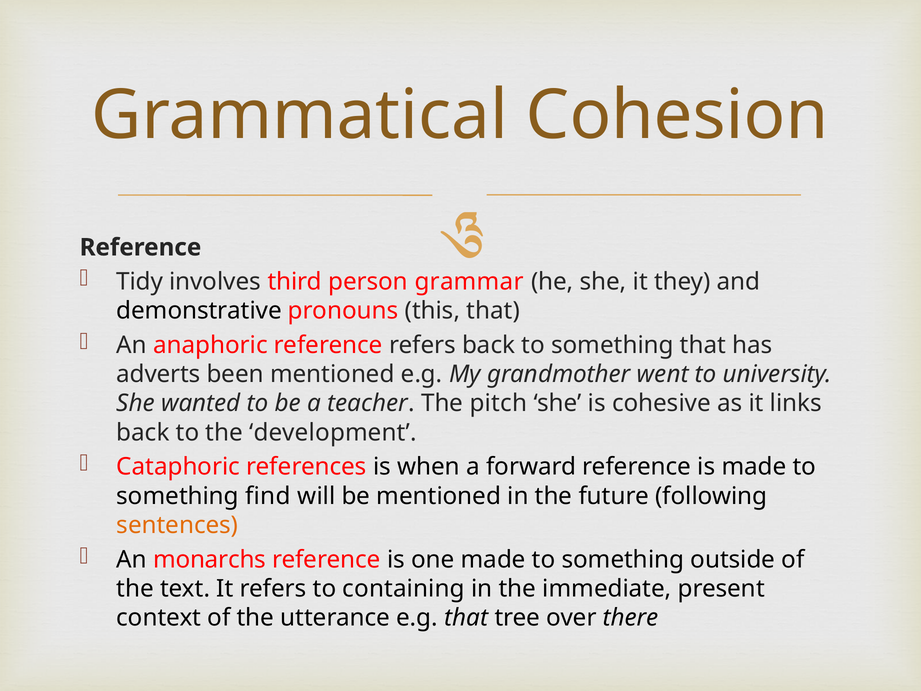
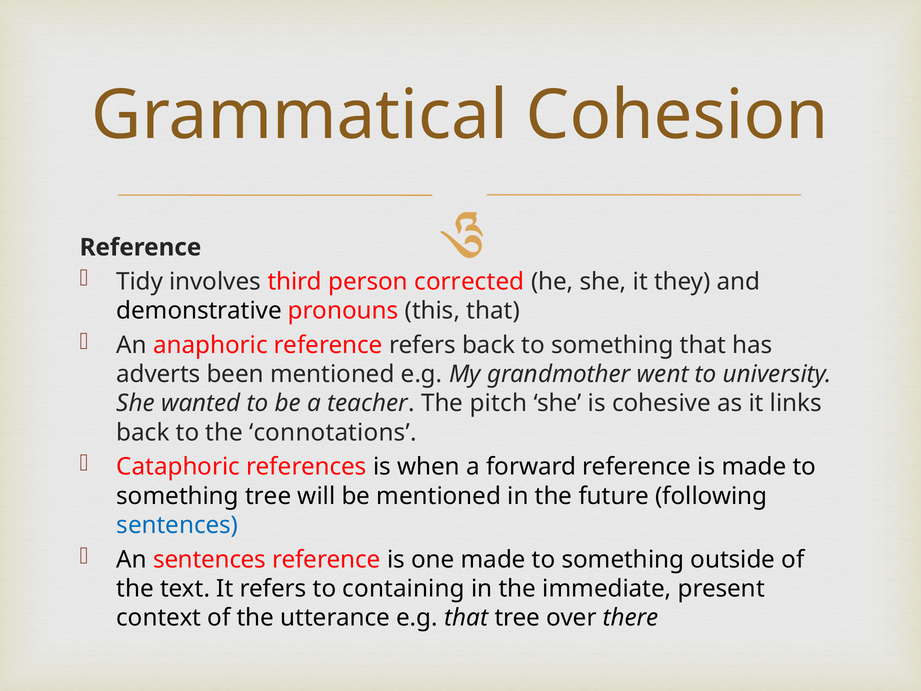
grammar: grammar -> corrected
development: development -> connotations
something find: find -> tree
sentences at (177, 525) colour: orange -> blue
An monarchs: monarchs -> sentences
